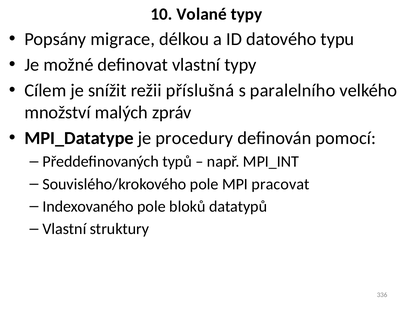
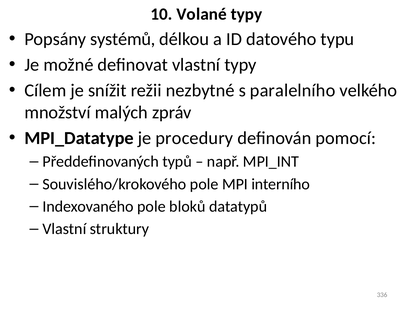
migrace: migrace -> systémů
příslušná: příslušná -> nezbytné
pracovat: pracovat -> interního
